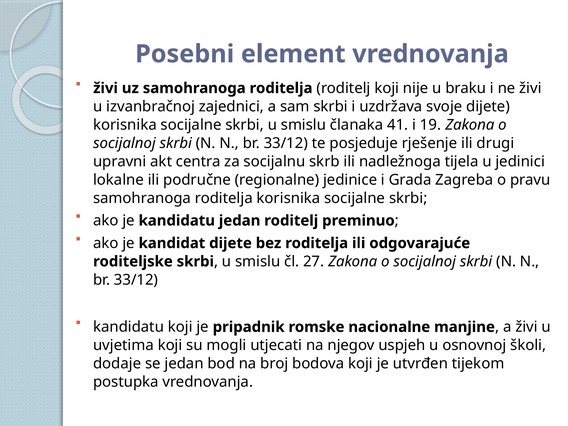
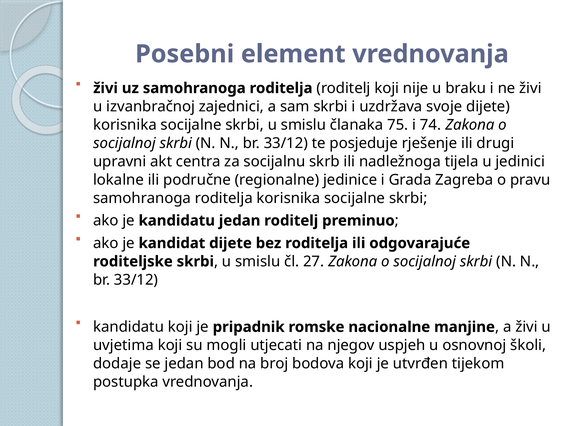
41: 41 -> 75
19: 19 -> 74
